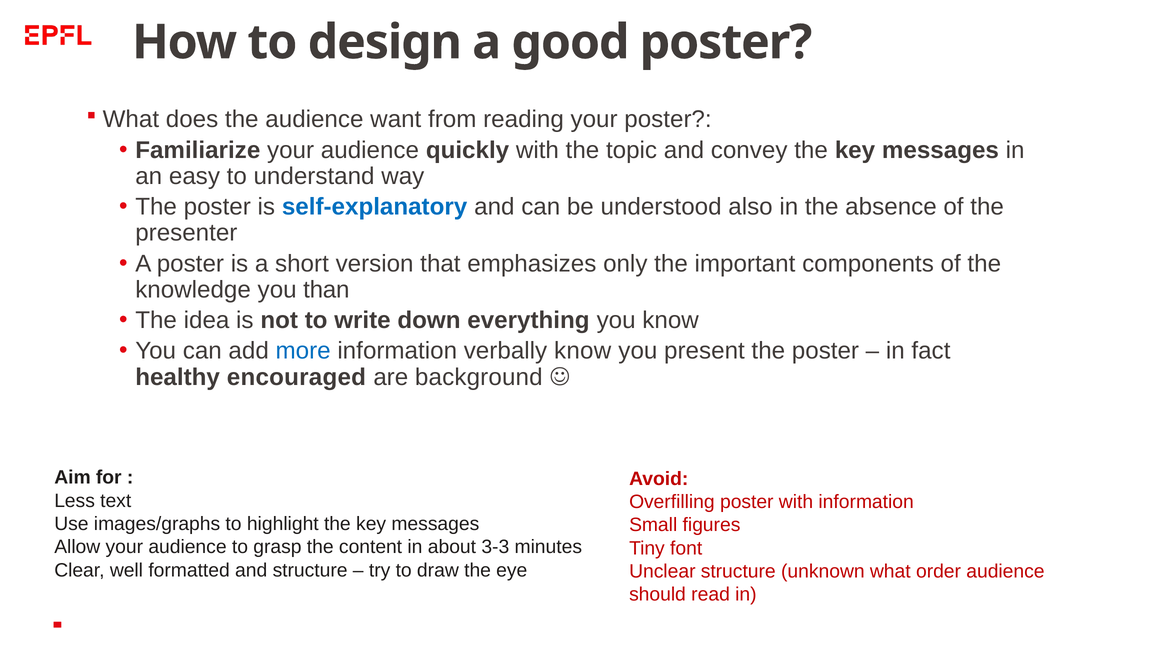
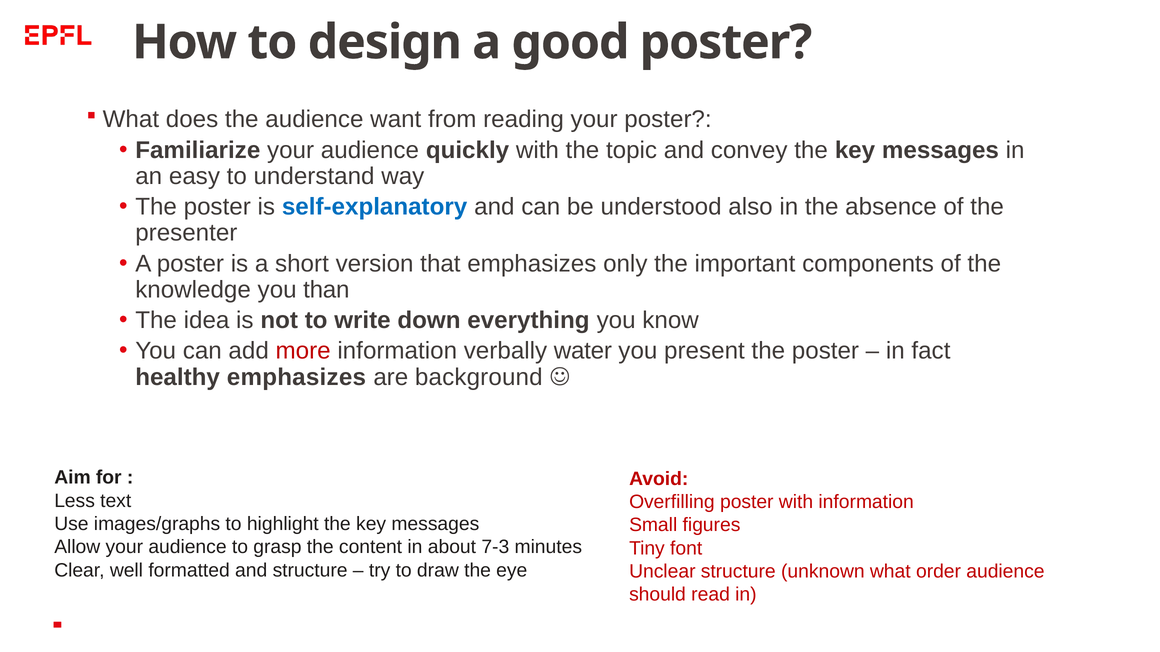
more colour: blue -> red
verbally know: know -> water
healthy encouraged: encouraged -> emphasizes
3-3: 3-3 -> 7-3
